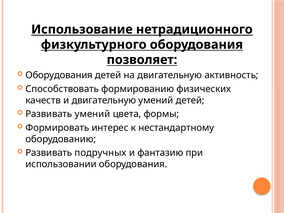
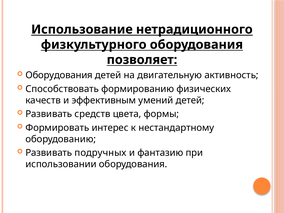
и двигательную: двигательную -> эффективным
Развивать умений: умений -> средств
